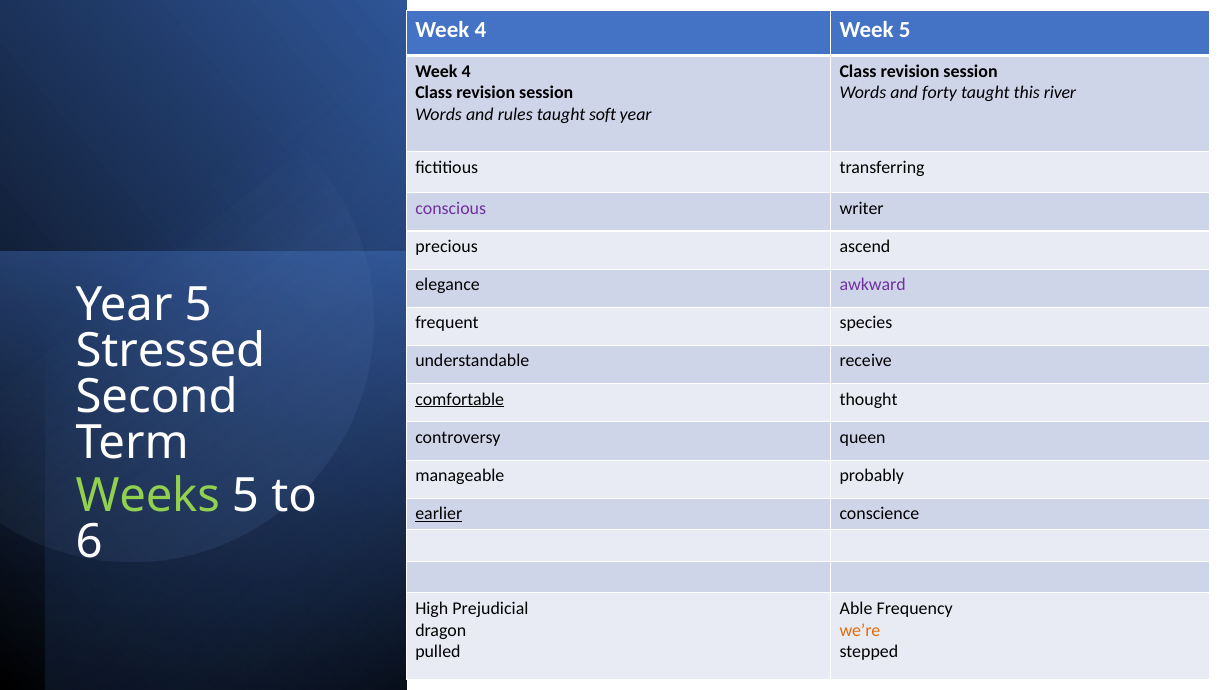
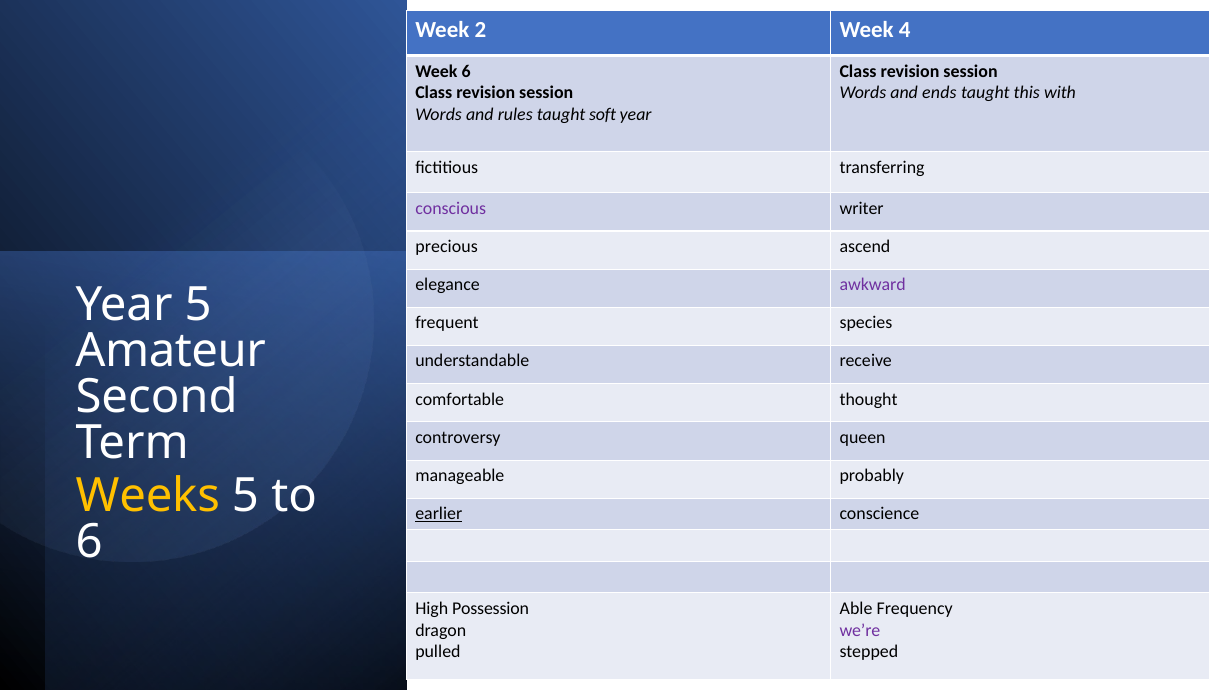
4 at (480, 30): 4 -> 2
Week 5: 5 -> 4
4 at (466, 71): 4 -> 6
forty: forty -> ends
river: river -> with
Stressed: Stressed -> Amateur
comfortable underline: present -> none
Weeks colour: light green -> yellow
Prejudicial: Prejudicial -> Possession
we’re colour: orange -> purple
